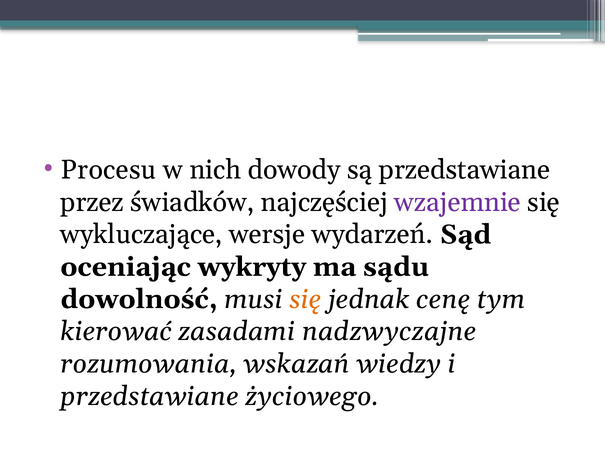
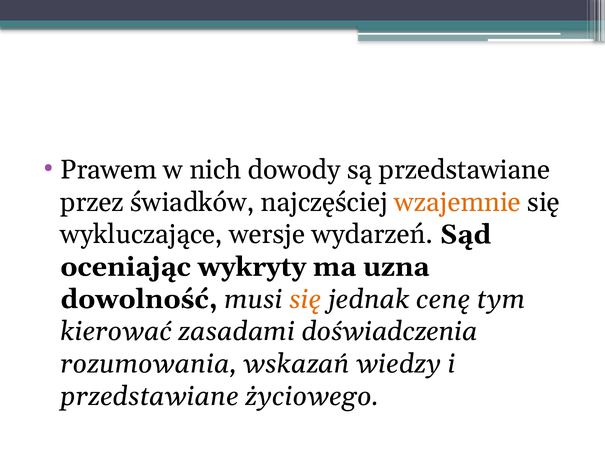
Procesu: Procesu -> Prawem
wzajemnie colour: purple -> orange
sądu: sądu -> uzna
nadzwyczajne: nadzwyczajne -> doświadczenia
